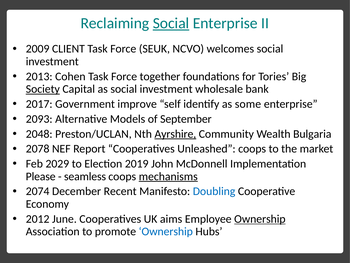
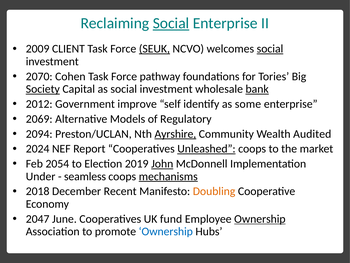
SEUK underline: none -> present
social at (270, 49) underline: none -> present
2013: 2013 -> 2070
together: together -> pathway
bank underline: none -> present
2017: 2017 -> 2012
2093: 2093 -> 2069
September: September -> Regulatory
2048: 2048 -> 2094
Bulgaria: Bulgaria -> Audited
2078: 2078 -> 2024
Unleashed underline: none -> present
2029: 2029 -> 2054
John underline: none -> present
Please: Please -> Under
2074: 2074 -> 2018
Doubling colour: blue -> orange
2012: 2012 -> 2047
aims: aims -> fund
